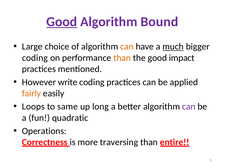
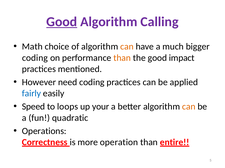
Bound: Bound -> Calling
Large: Large -> Math
much underline: present -> none
write: write -> need
fairly colour: orange -> blue
Loops: Loops -> Speed
same: same -> loops
long: long -> your
can at (189, 107) colour: purple -> orange
traversing: traversing -> operation
